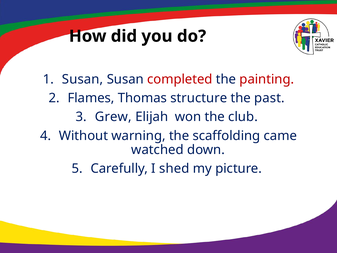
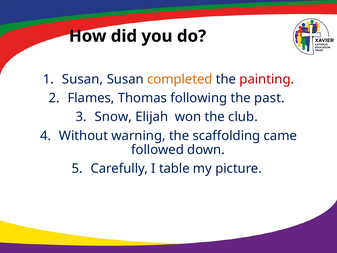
completed colour: red -> orange
structure: structure -> following
Grew: Grew -> Snow
watched: watched -> followed
shed: shed -> table
